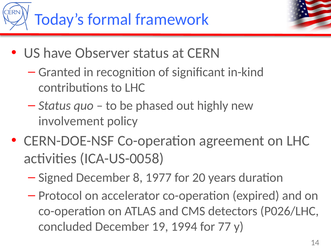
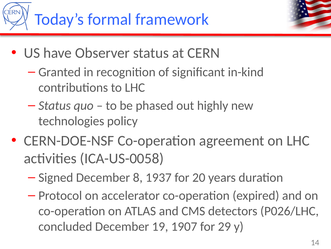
involvement: involvement -> technologies
1977: 1977 -> 1937
1994: 1994 -> 1907
77: 77 -> 29
